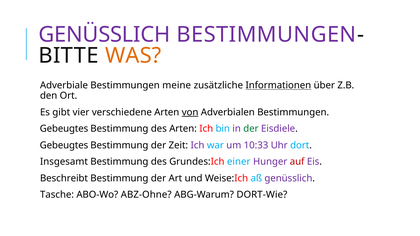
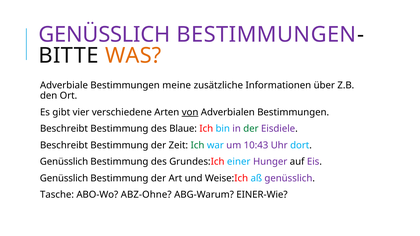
Informationen underline: present -> none
Gebeugtes at (64, 129): Gebeugtes -> Beschreibt
des Arten: Arten -> Blaue
Gebeugtes at (64, 145): Gebeugtes -> Beschreibt
Ich at (198, 145) colour: purple -> green
10:33: 10:33 -> 10:43
Insgesamt at (64, 162): Insgesamt -> Genüsslich
auf colour: red -> black
Beschreibt at (64, 178): Beschreibt -> Genüsslich
DORT-Wie: DORT-Wie -> EINER-Wie
